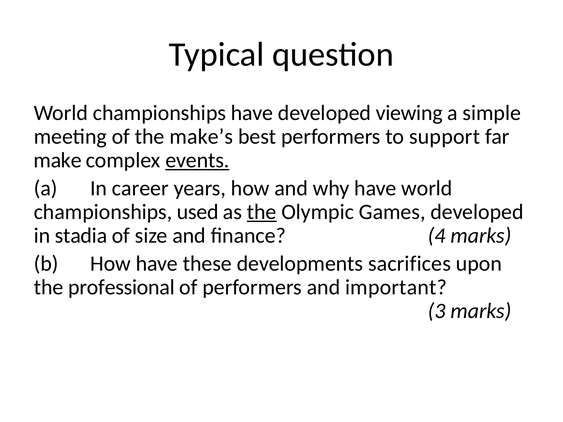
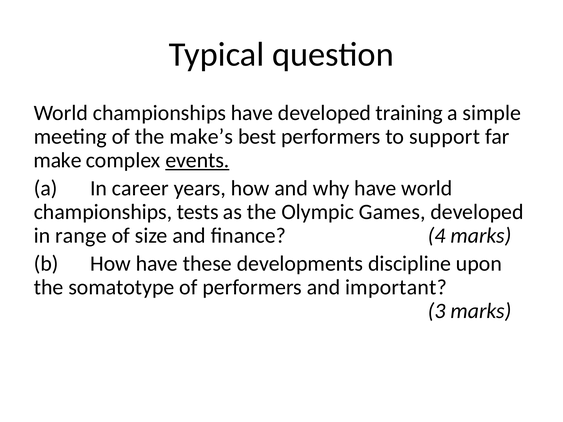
viewing: viewing -> training
used: used -> tests
the at (262, 212) underline: present -> none
stadia: stadia -> range
sacrifices: sacrifices -> discipline
professional: professional -> somatotype
